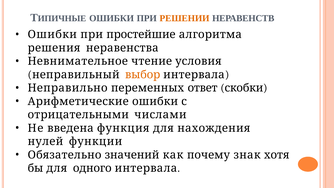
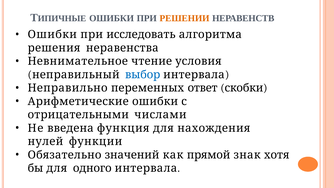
простейшие: простейшие -> исследовать
выбор colour: orange -> blue
почему: почему -> прямой
